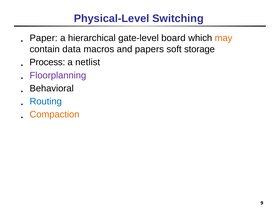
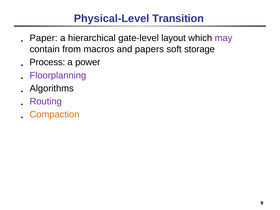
Switching: Switching -> Transition
board: board -> layout
may colour: orange -> purple
data: data -> from
netlist: netlist -> power
Behavioral: Behavioral -> Algorithms
Routing colour: blue -> purple
